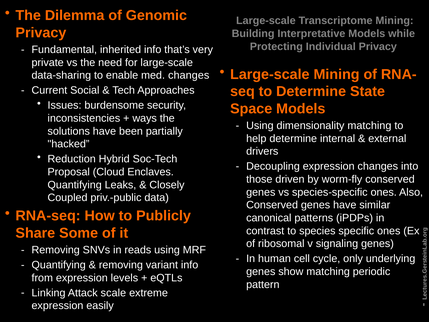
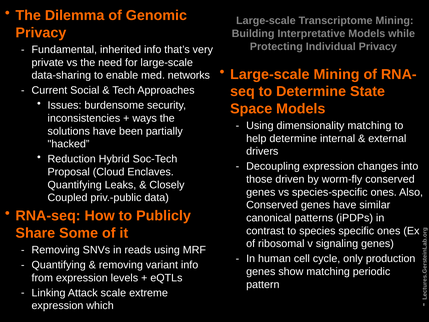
med changes: changes -> networks
underlying: underlying -> production
easily: easily -> which
